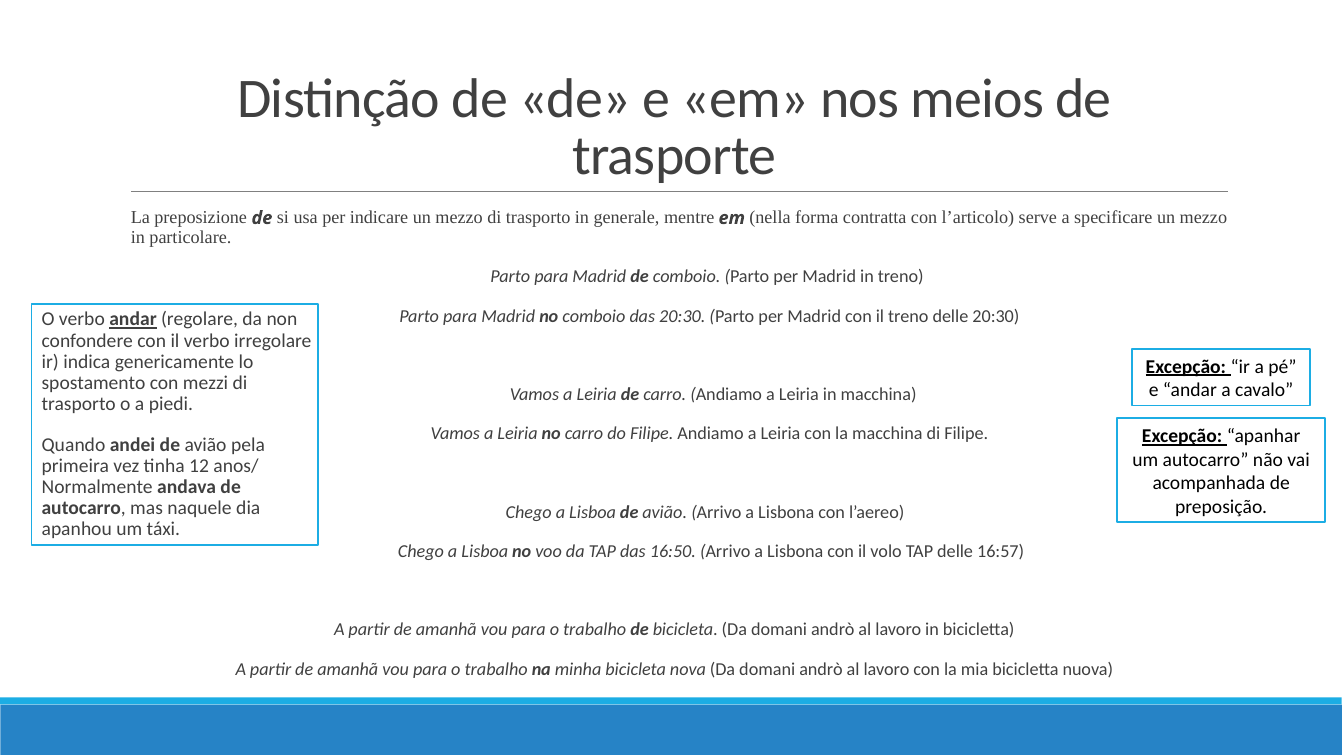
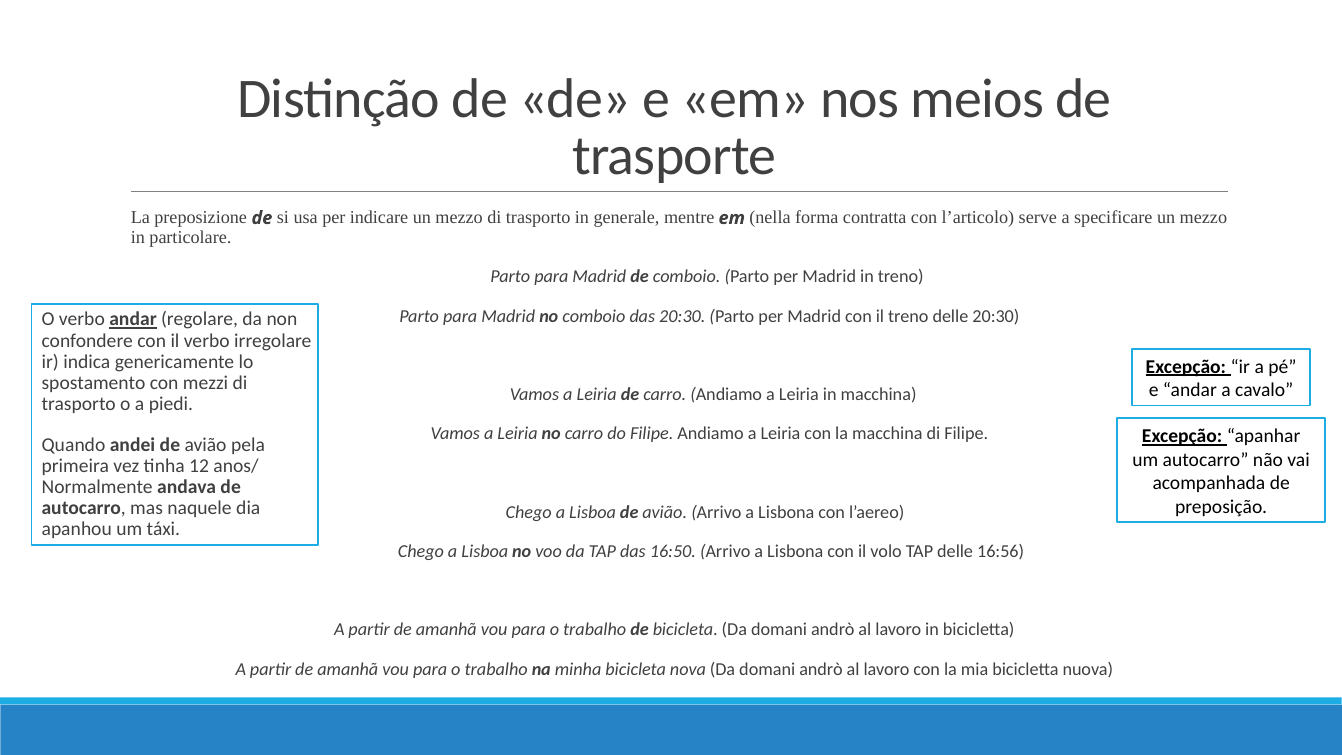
16:57: 16:57 -> 16:56
